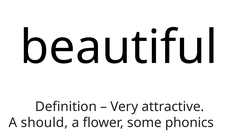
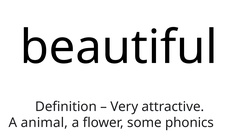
should: should -> animal
